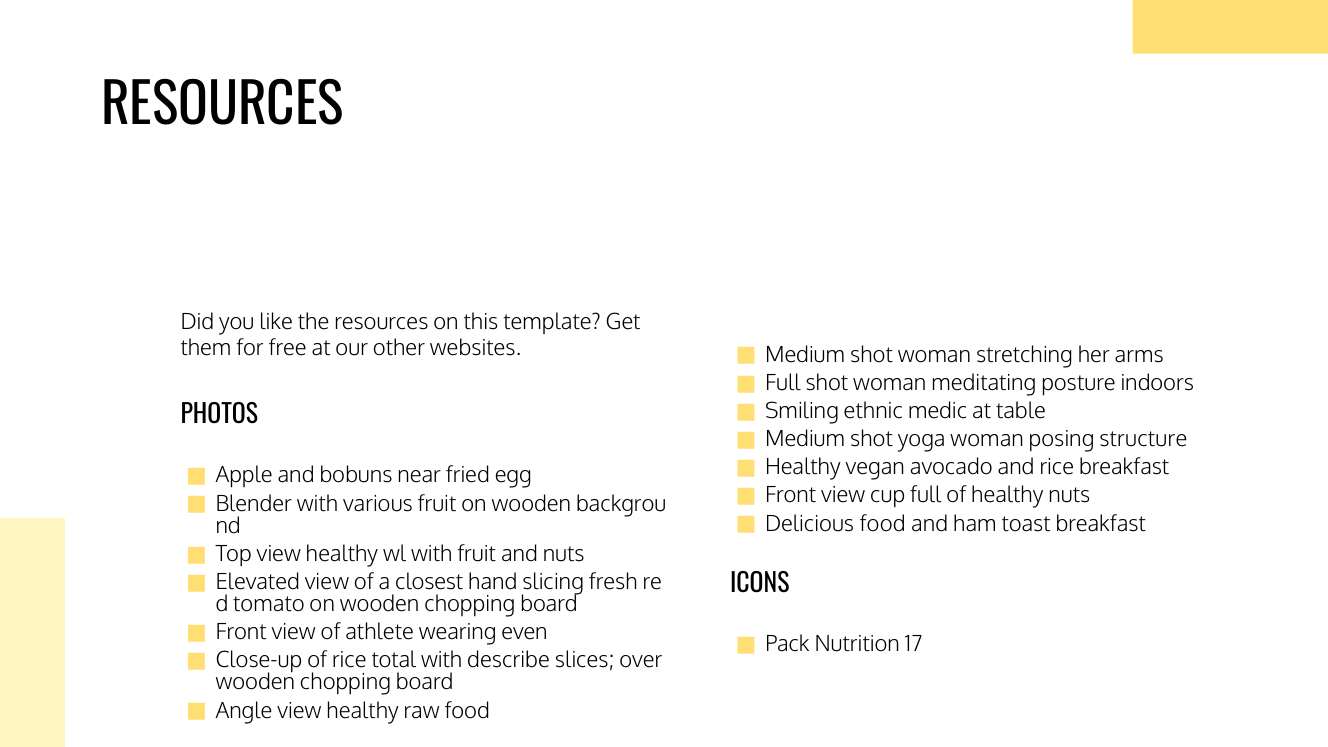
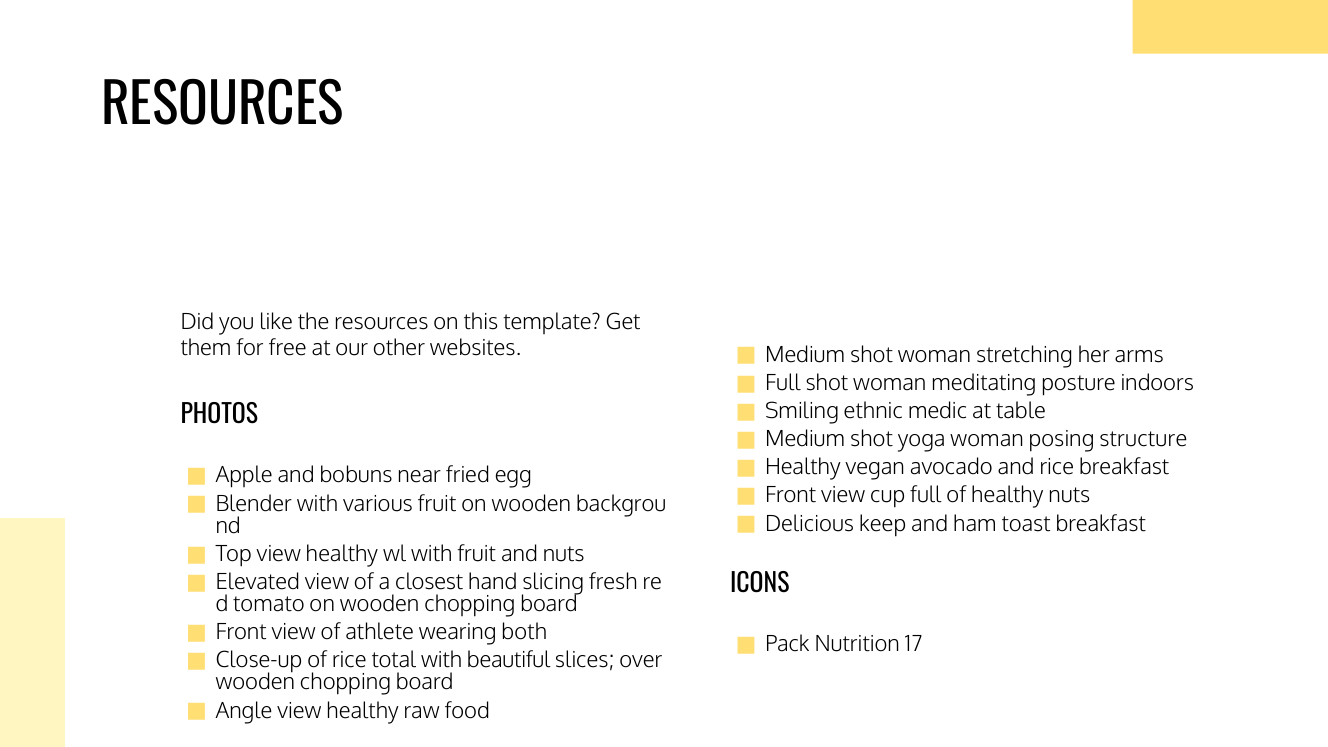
Delicious food: food -> keep
even: even -> both
describe: describe -> beautiful
